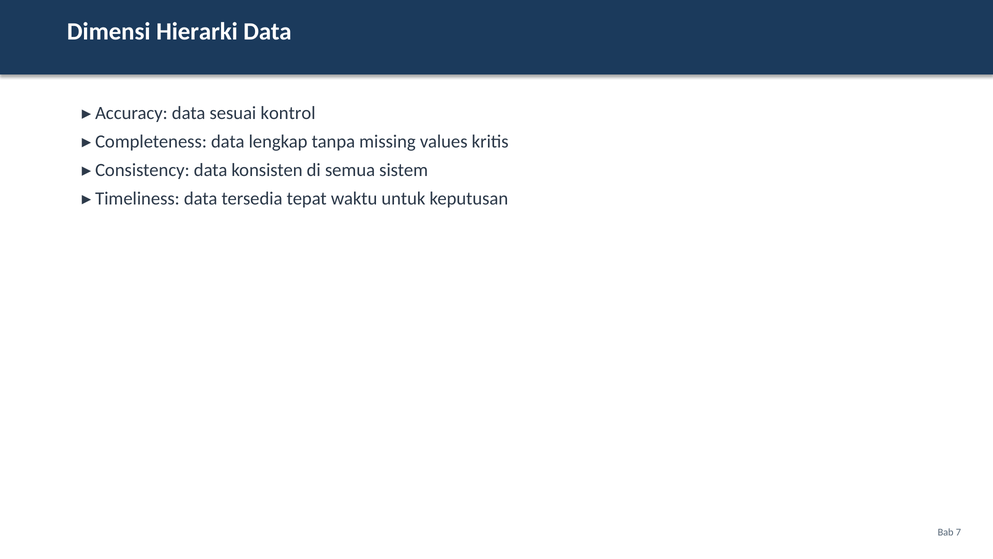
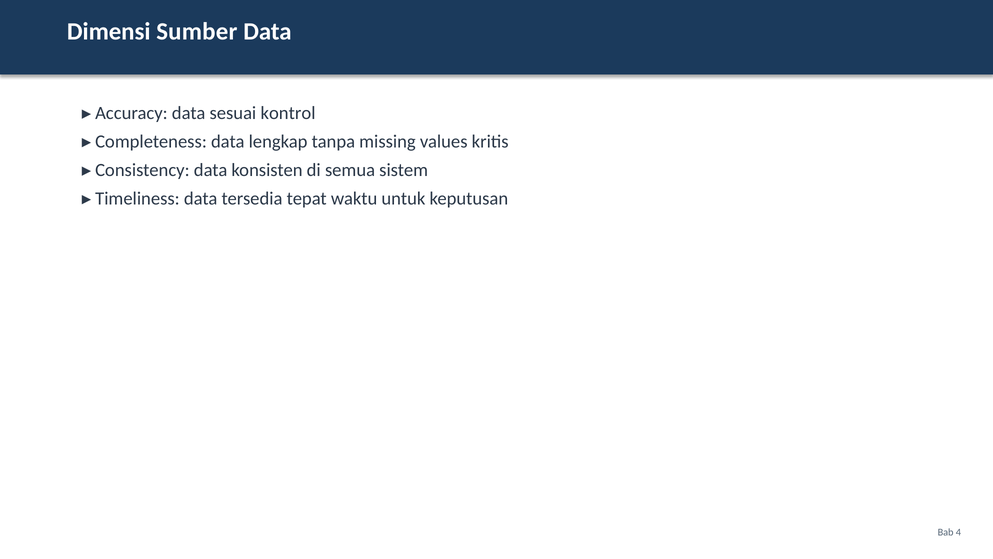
Hierarki: Hierarki -> Sumber
7: 7 -> 4
